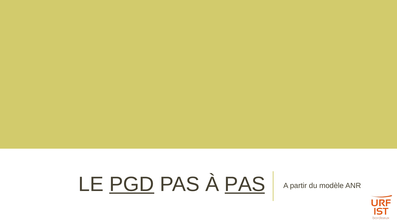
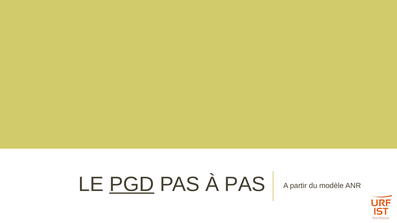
PAS at (245, 184) underline: present -> none
